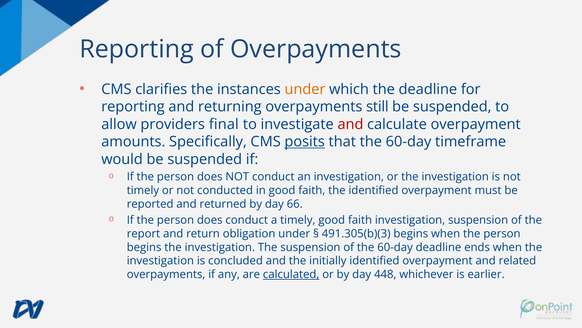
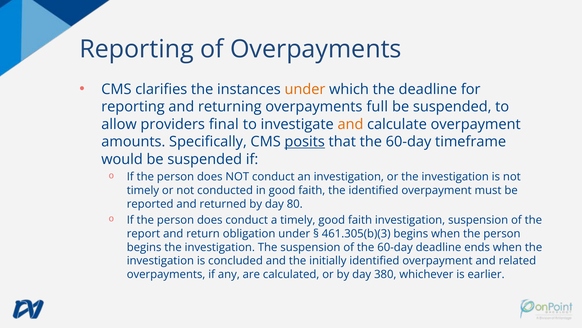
still: still -> full
and at (350, 124) colour: red -> orange
66: 66 -> 80
491.305(b)(3: 491.305(b)(3 -> 461.305(b)(3
calculated underline: present -> none
448: 448 -> 380
